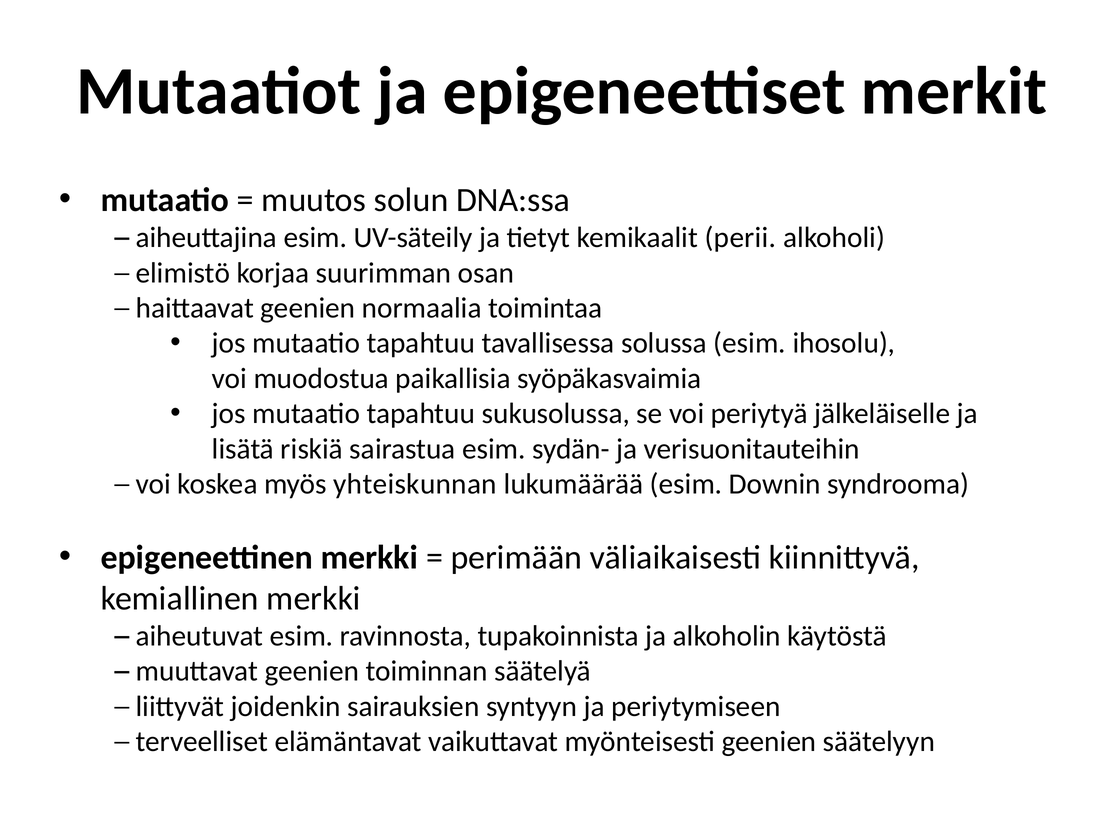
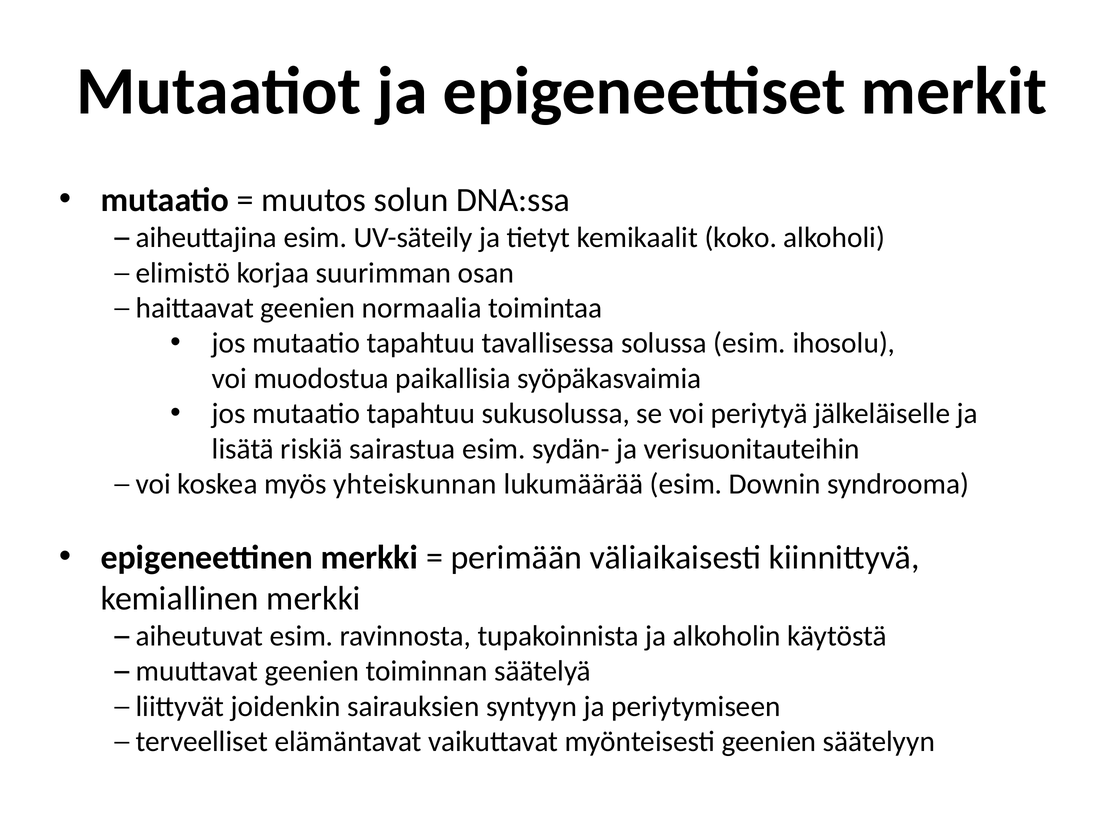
perii: perii -> koko
